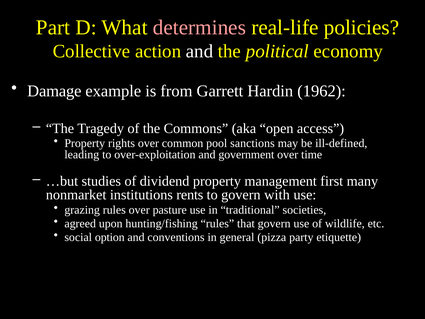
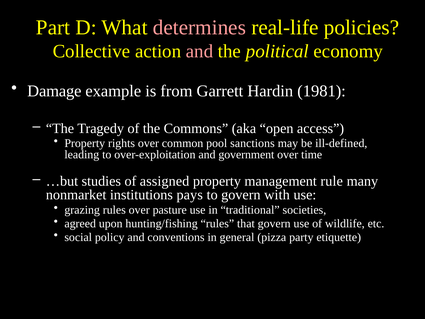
and at (200, 51) colour: white -> pink
1962: 1962 -> 1981
dividend: dividend -> assigned
first: first -> rule
rents: rents -> pays
option: option -> policy
